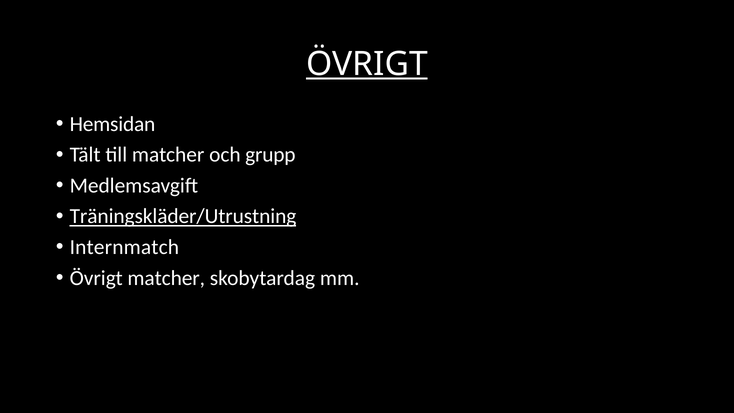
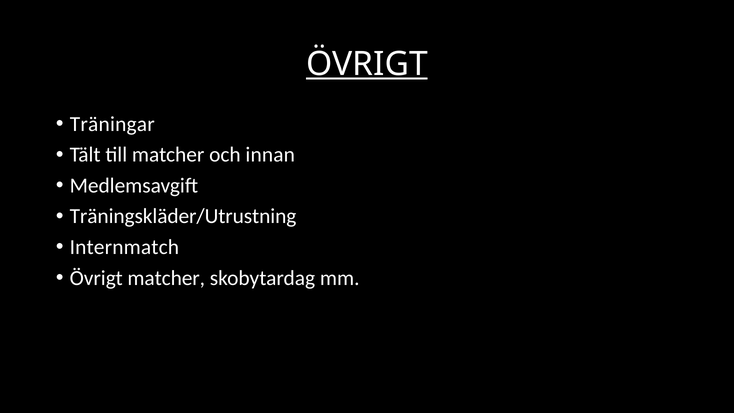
Hemsidan: Hemsidan -> Träningar
grupp: grupp -> innan
Träningskläder/Utrustning underline: present -> none
